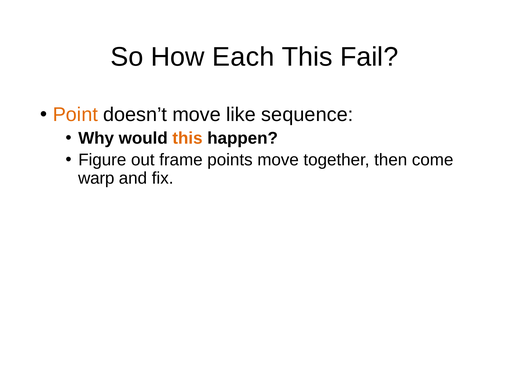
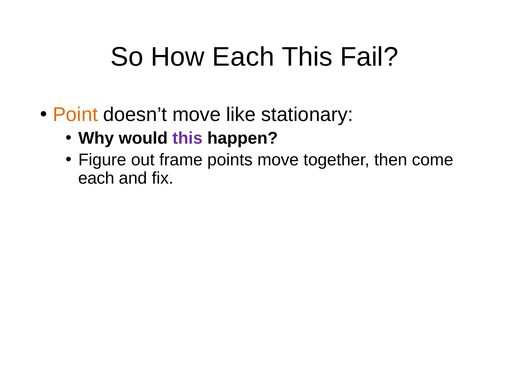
sequence: sequence -> stationary
this at (187, 138) colour: orange -> purple
warp at (96, 178): warp -> each
